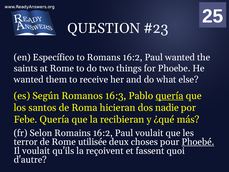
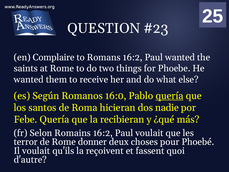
Específico: Específico -> Complaire
16:3: 16:3 -> 16:0
utilisée: utilisée -> donner
Phoebé underline: present -> none
